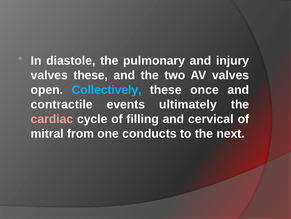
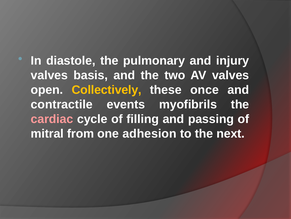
valves these: these -> basis
Collectively colour: light blue -> yellow
ultimately: ultimately -> myofibrils
cervical: cervical -> passing
conducts: conducts -> adhesion
